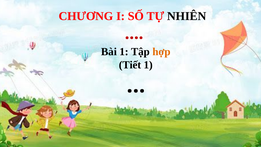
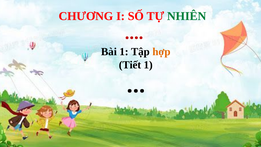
NHIÊN colour: black -> green
